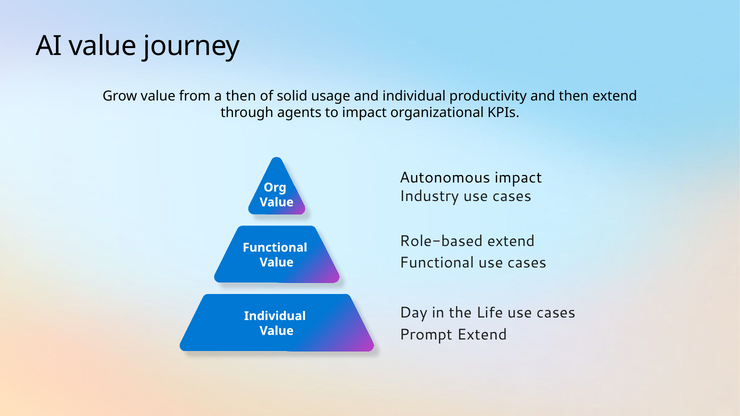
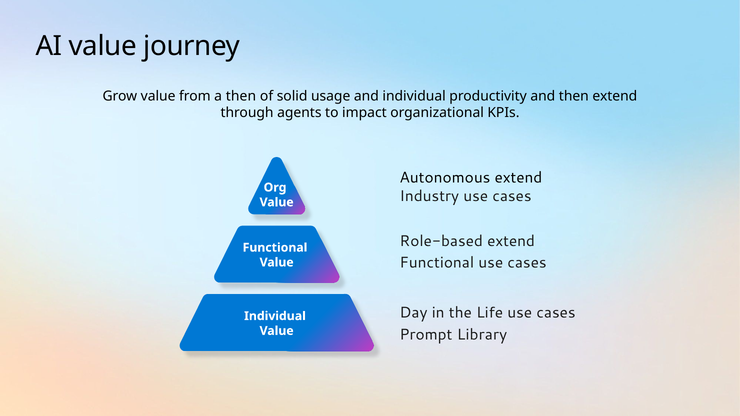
Autonomous impact: impact -> extend
Prompt Extend: Extend -> Library
